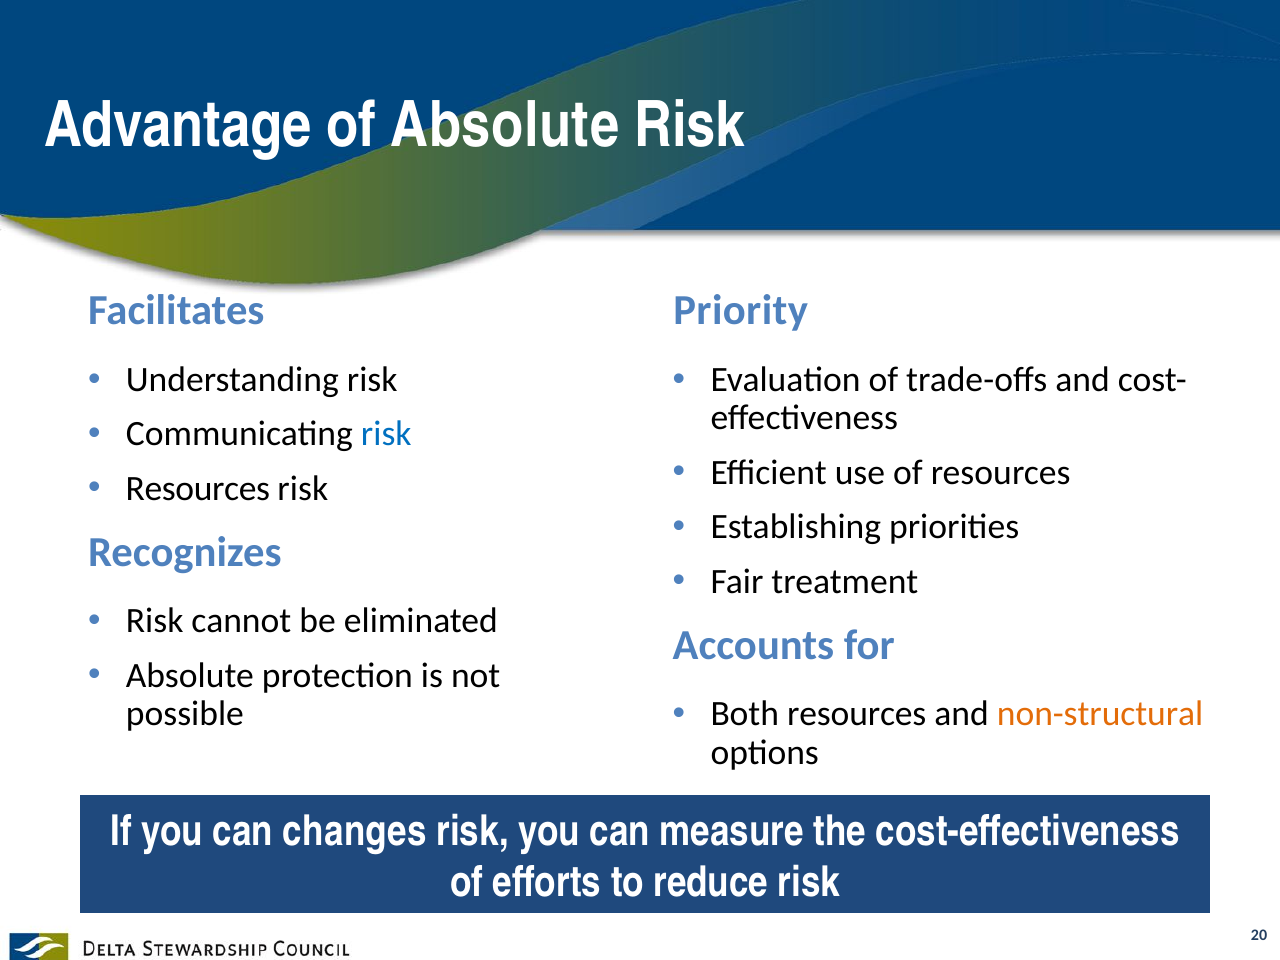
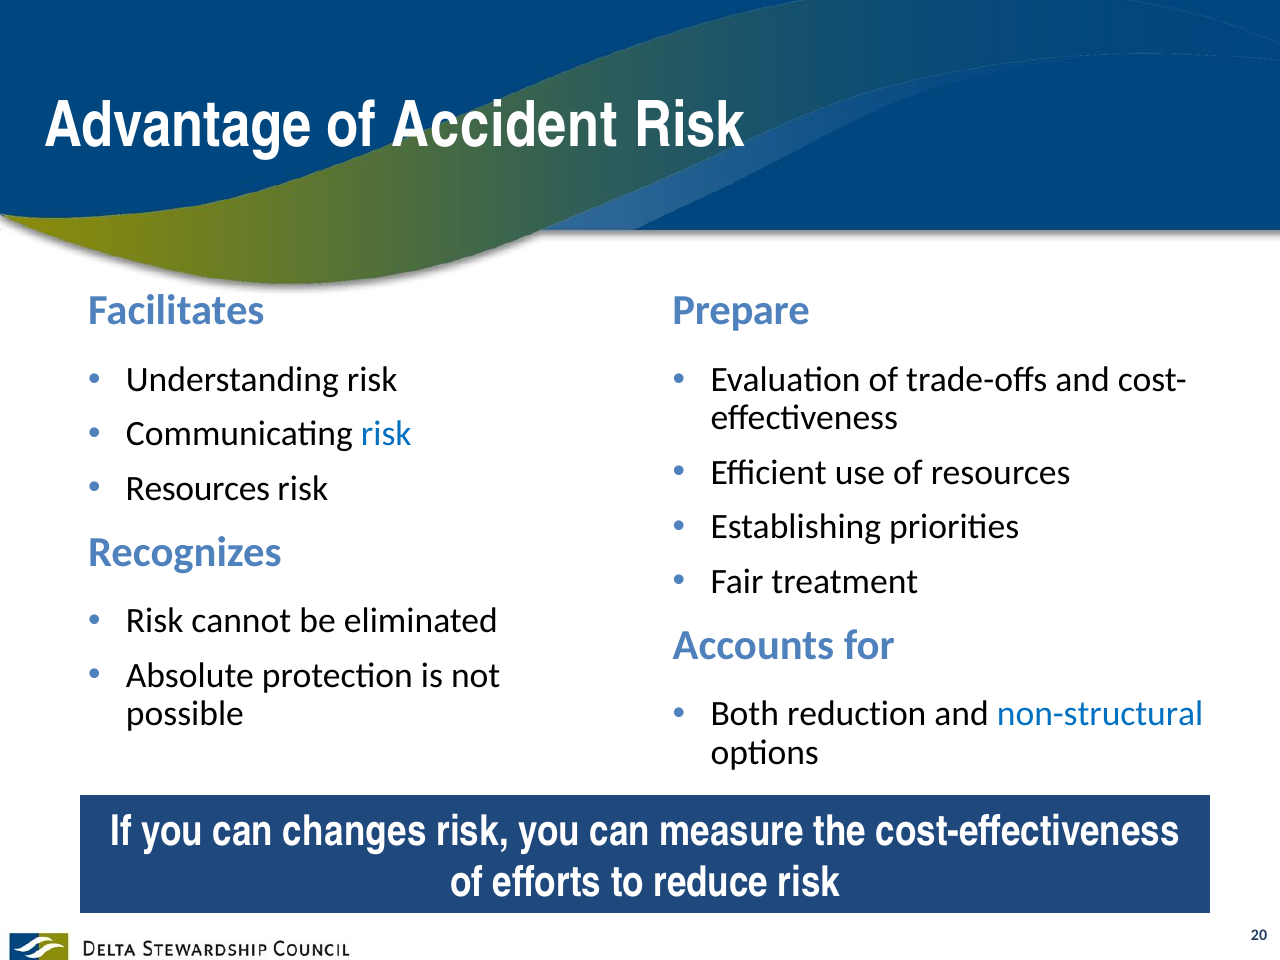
of Absolute: Absolute -> Accident
Priority: Priority -> Prepare
Both resources: resources -> reduction
non-structural colour: orange -> blue
